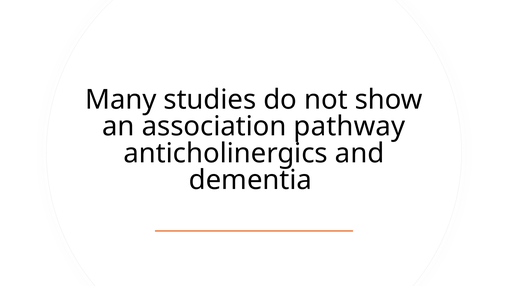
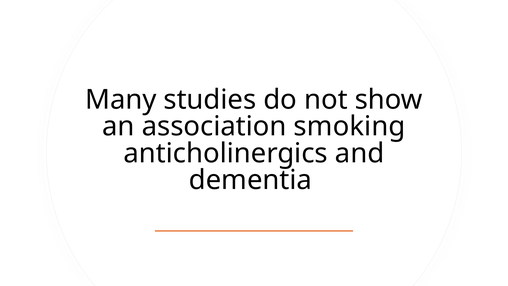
pathway: pathway -> smoking
